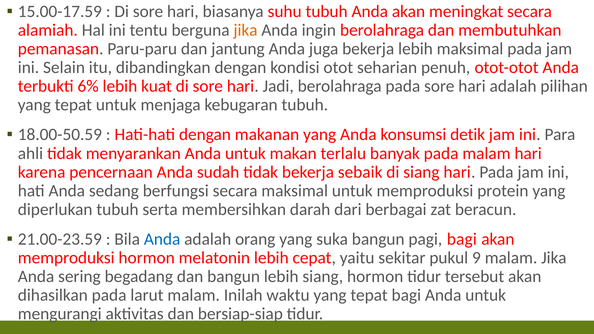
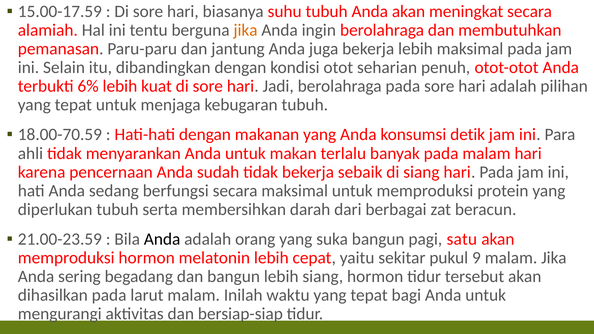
18.00-50.59: 18.00-50.59 -> 18.00-70.59
Anda at (162, 239) colour: blue -> black
pagi bagi: bagi -> satu
